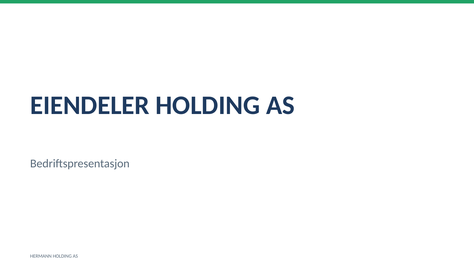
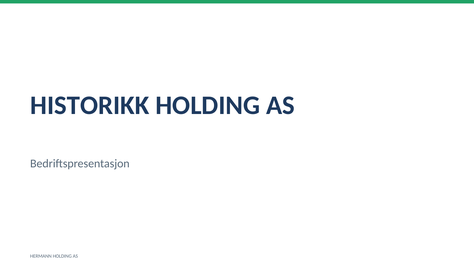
EIENDELER: EIENDELER -> HISTORIKK
